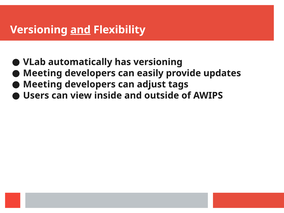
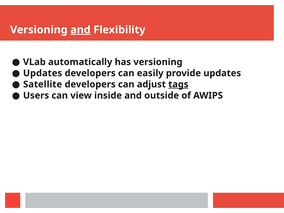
Meeting at (43, 73): Meeting -> Updates
Meeting at (43, 84): Meeting -> Satellite
tags underline: none -> present
